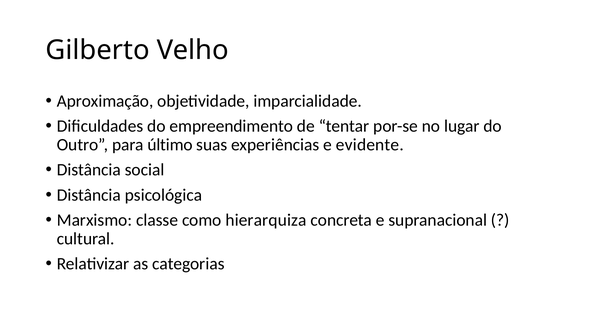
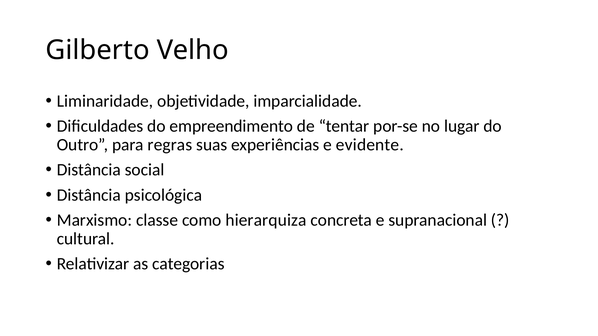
Aproximação: Aproximação -> Liminaridade
último: último -> regras
